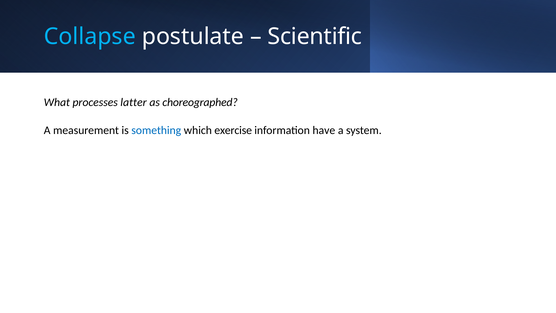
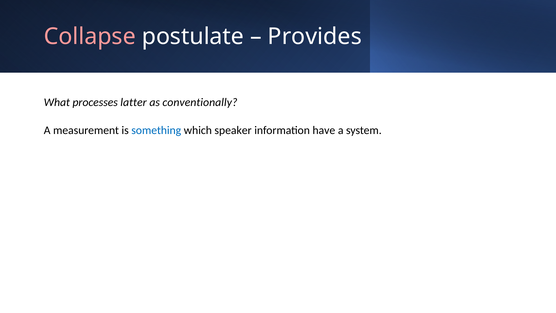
Collapse colour: light blue -> pink
Scientific: Scientific -> Provides
choreographed: choreographed -> conventionally
exercise: exercise -> speaker
